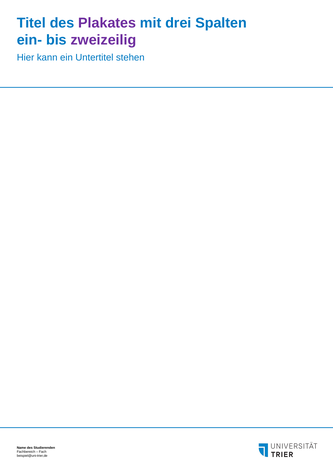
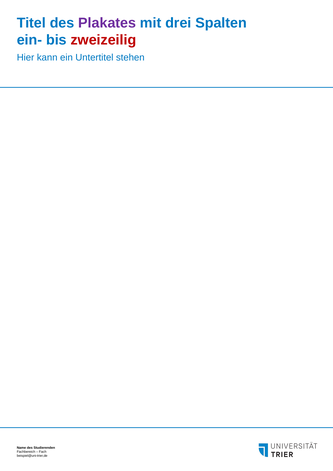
zweizeilig colour: purple -> red
